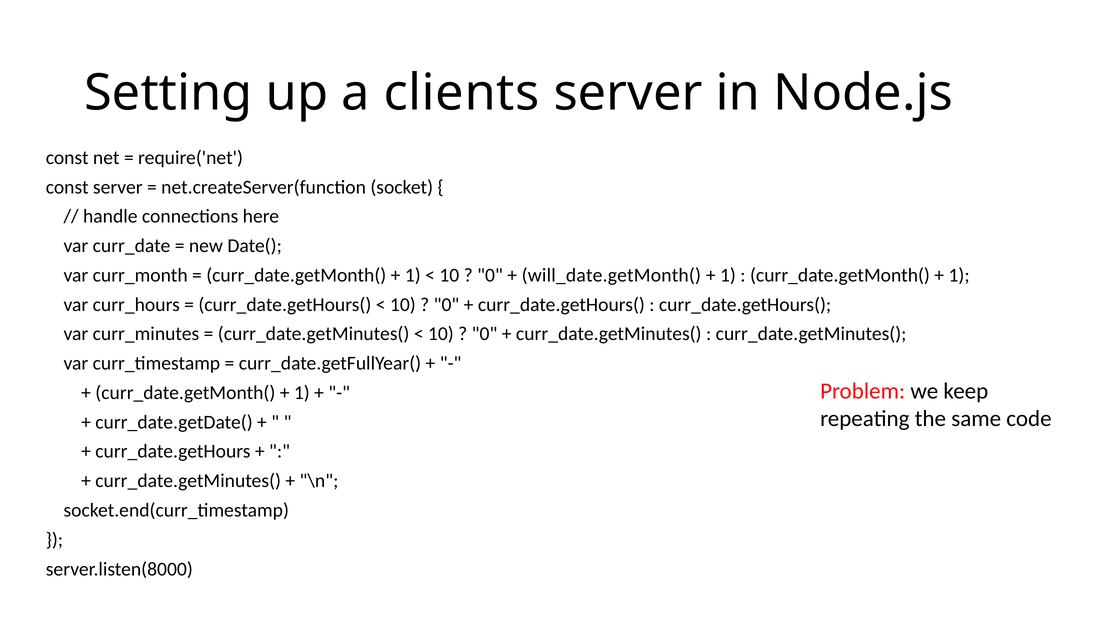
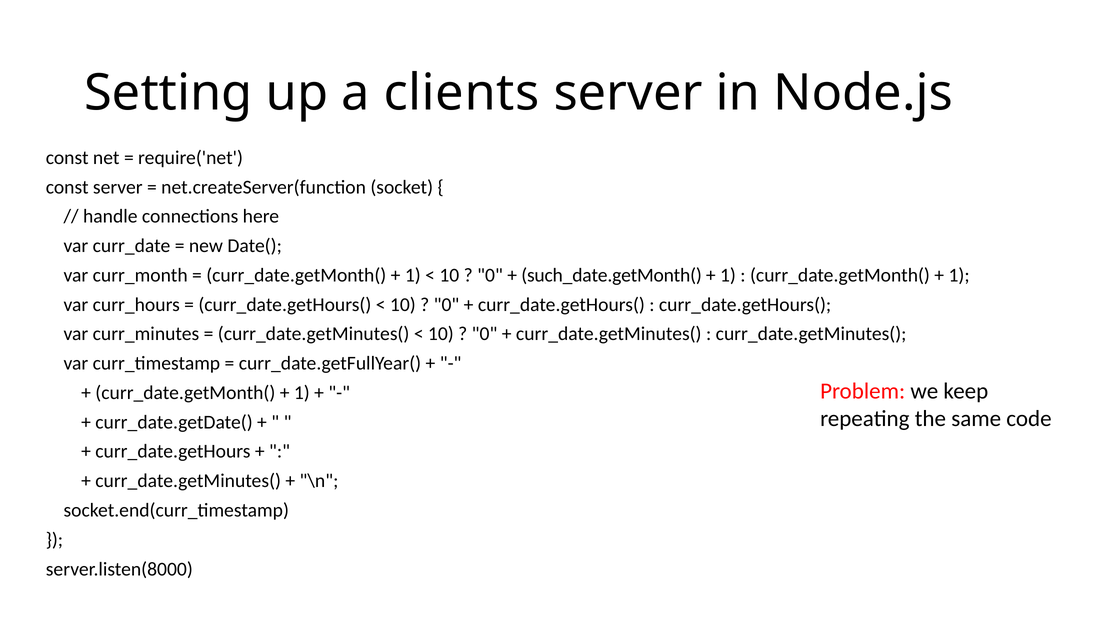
will_date.getMonth(: will_date.getMonth( -> such_date.getMonth(
